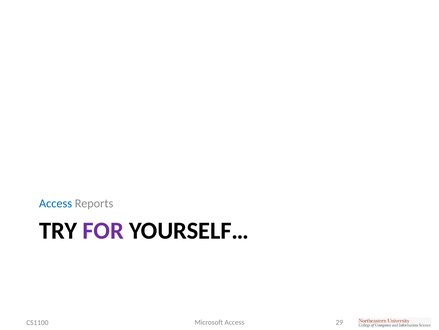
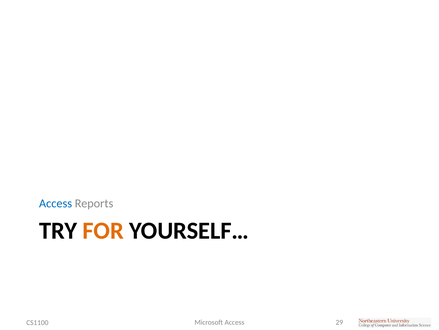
FOR colour: purple -> orange
